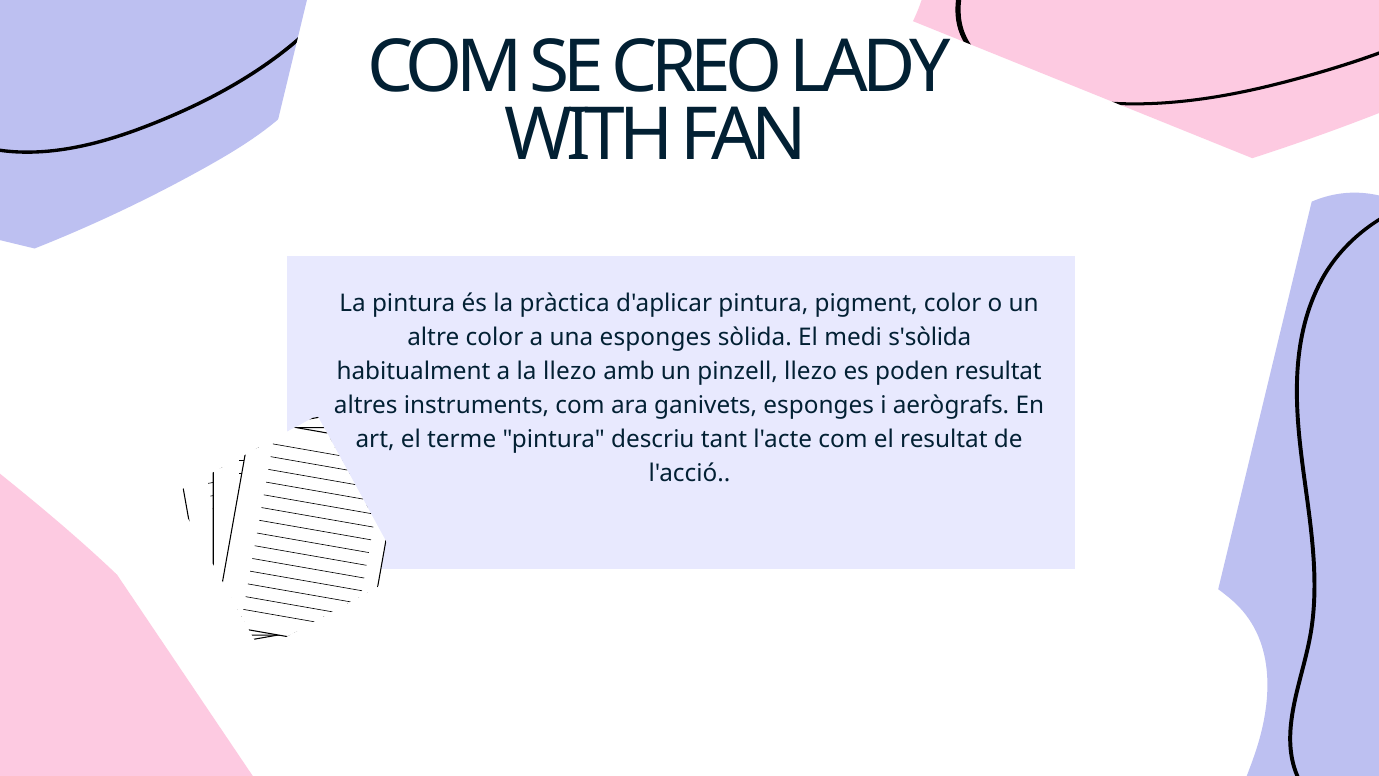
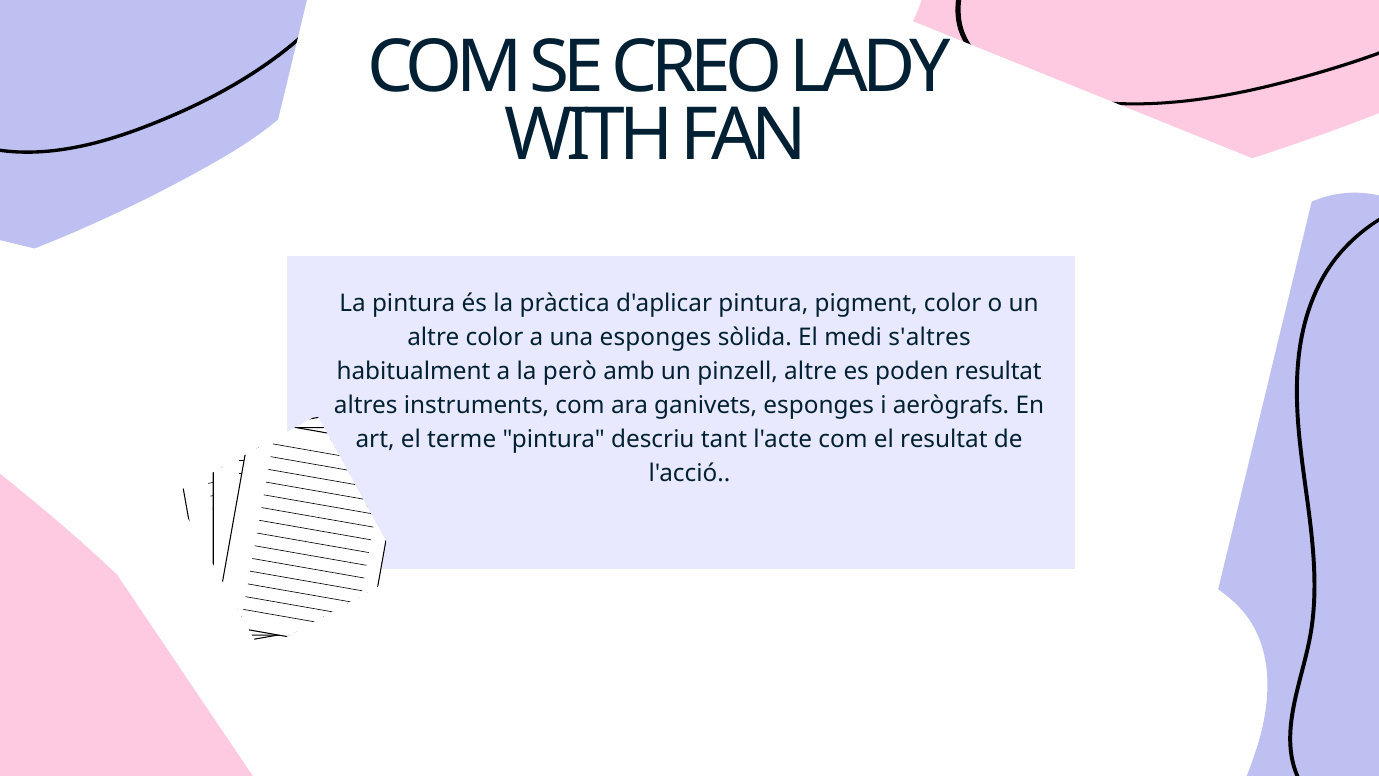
s'sòlida: s'sòlida -> s'altres
la llezo: llezo -> però
pinzell llezo: llezo -> altre
